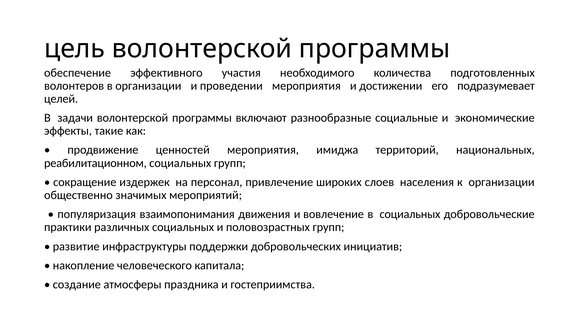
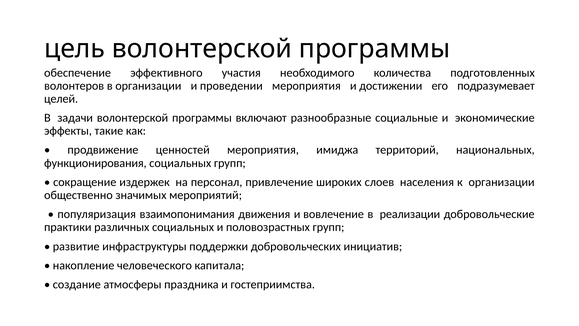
реабилитационном: реабилитационном -> функционирования
в социальных: социальных -> реализации
